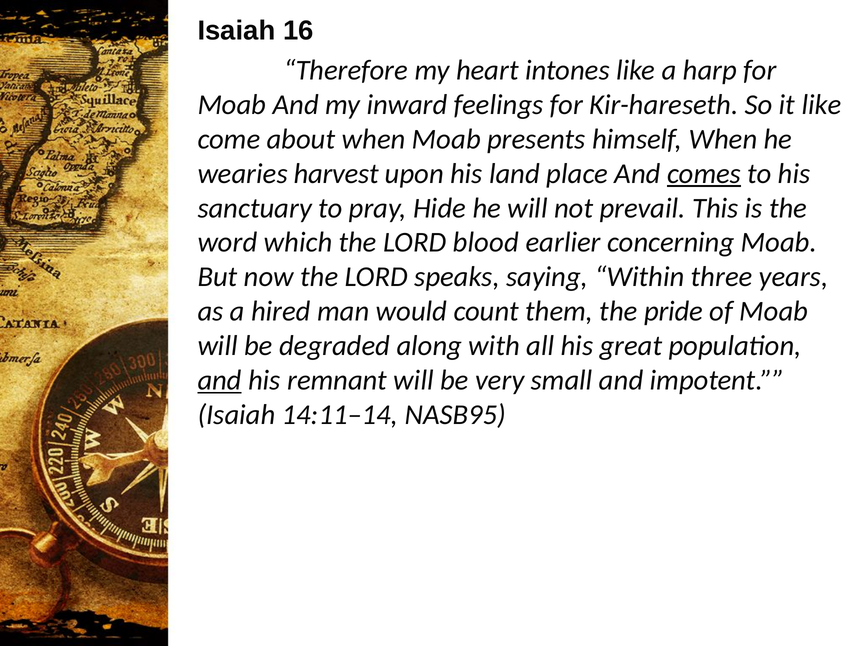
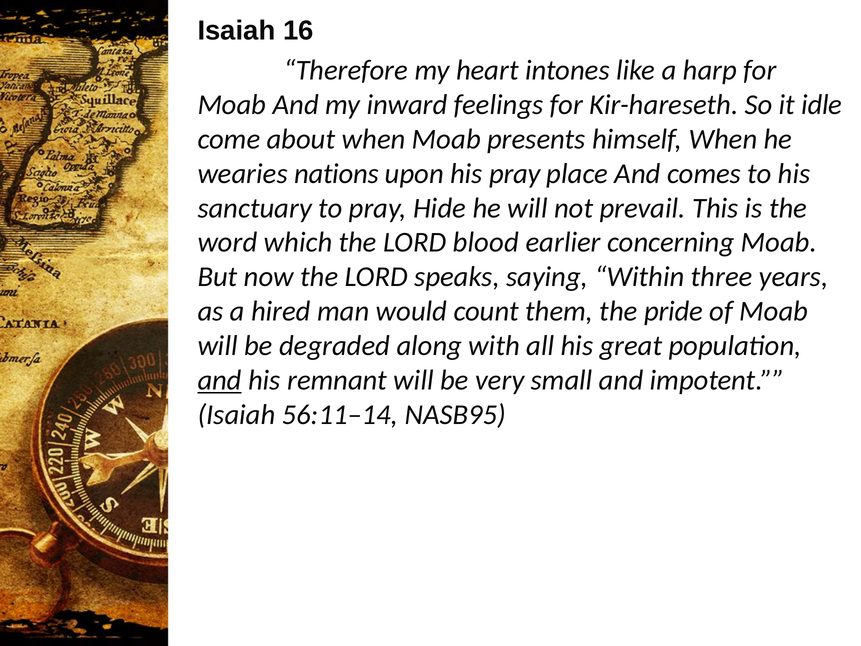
it like: like -> idle
harvest: harvest -> nations
his land: land -> pray
comes underline: present -> none
14:11–14: 14:11–14 -> 56:11–14
